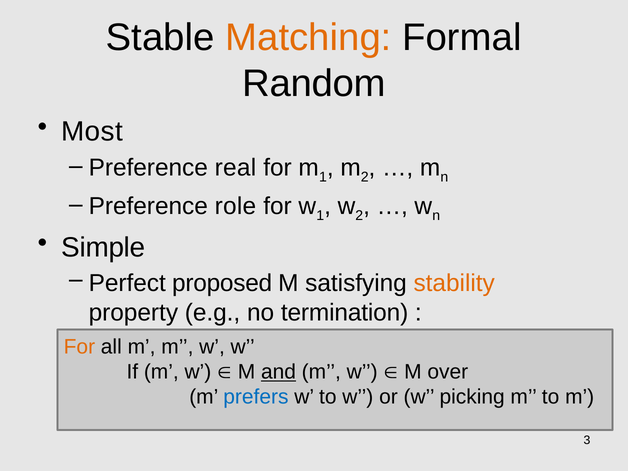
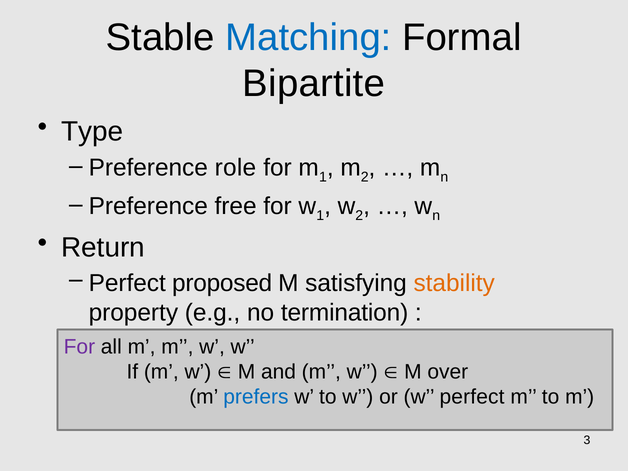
Matching colour: orange -> blue
Random: Random -> Bipartite
Most: Most -> Type
real: real -> role
role: role -> free
Simple: Simple -> Return
For at (79, 347) colour: orange -> purple
and underline: present -> none
w picking: picking -> perfect
